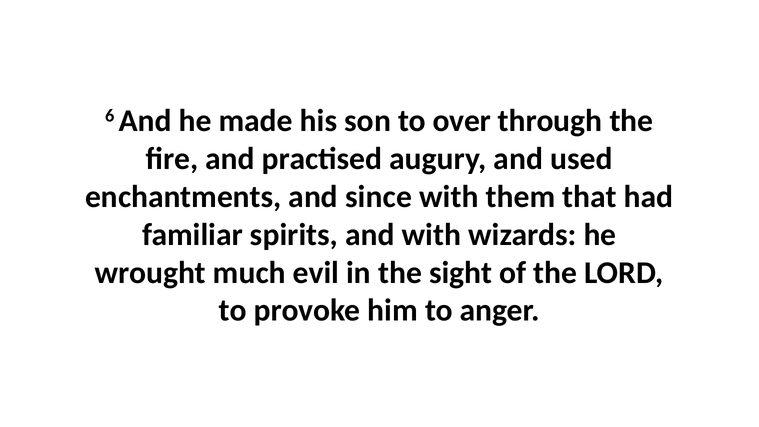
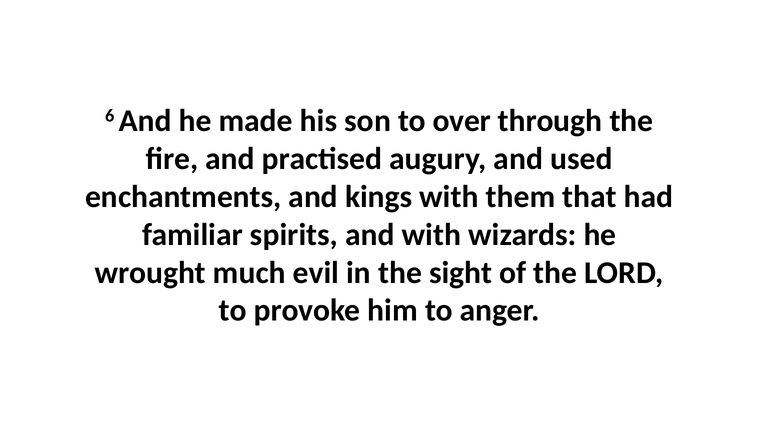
since: since -> kings
